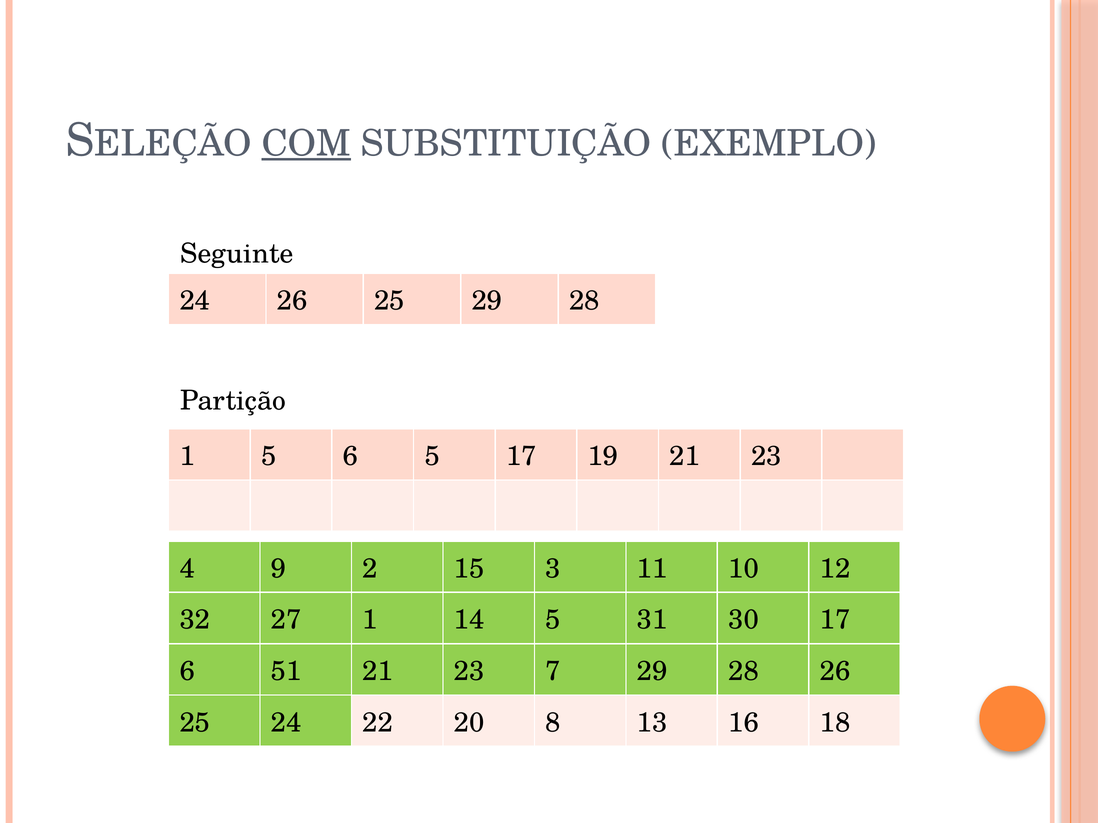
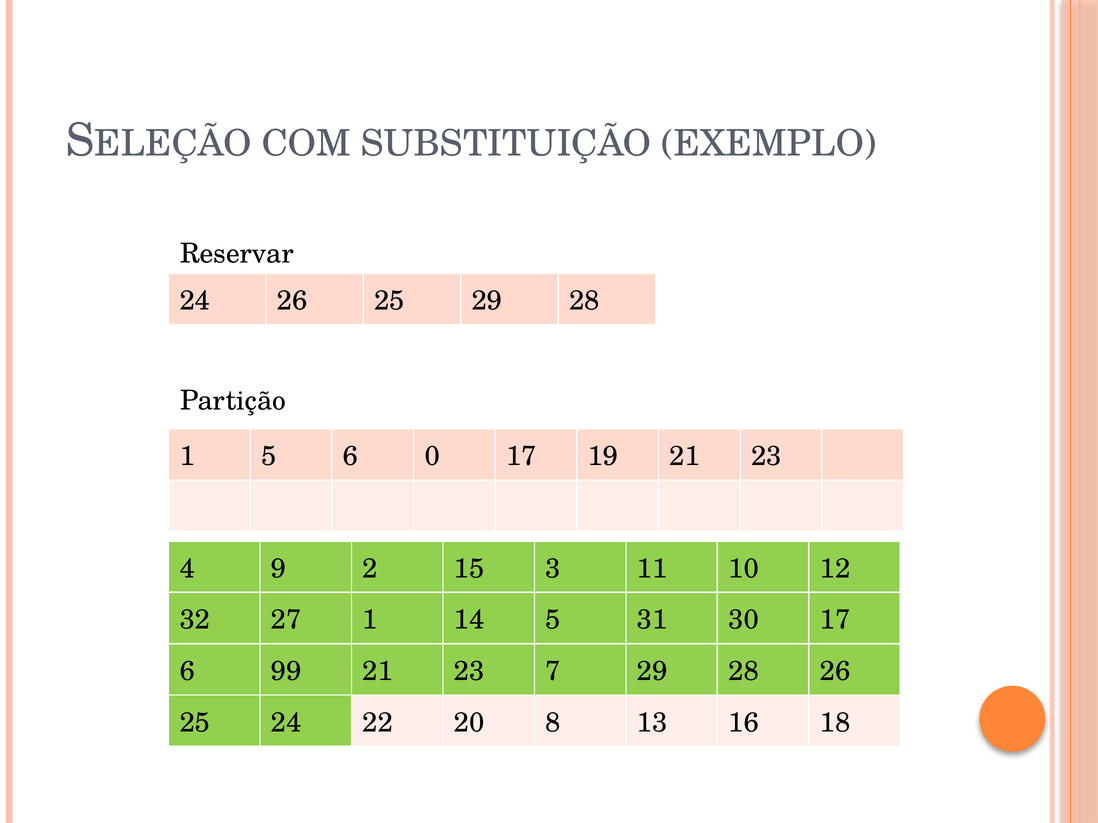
COM underline: present -> none
Seguinte: Seguinte -> Reservar
6 5: 5 -> 0
51: 51 -> 99
